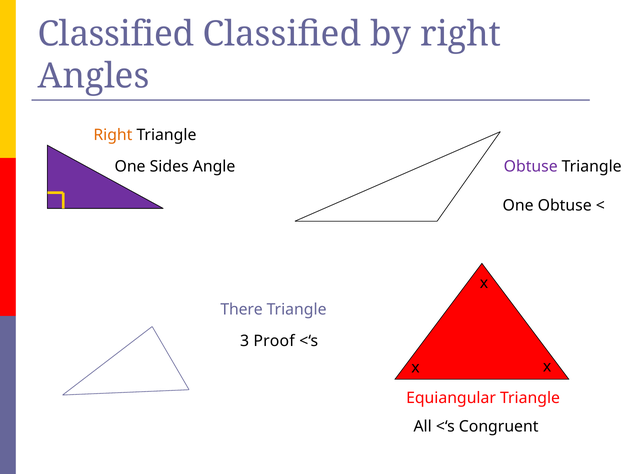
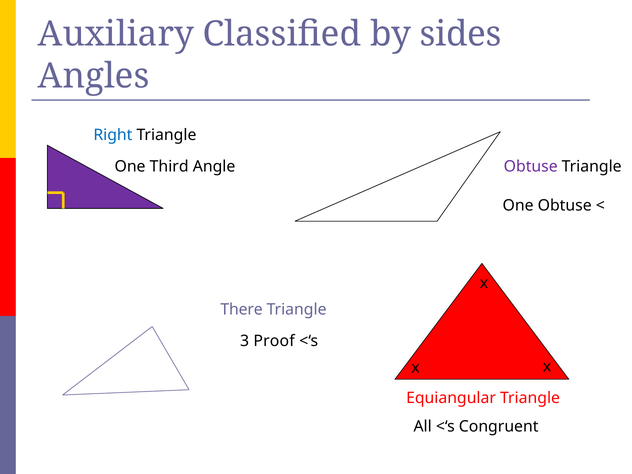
Classified at (116, 34): Classified -> Auxiliary
by right: right -> sides
Right at (113, 135) colour: orange -> blue
Sides: Sides -> Third
